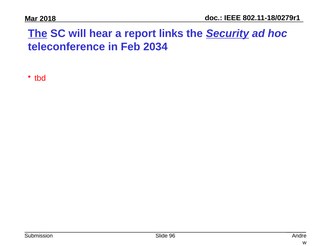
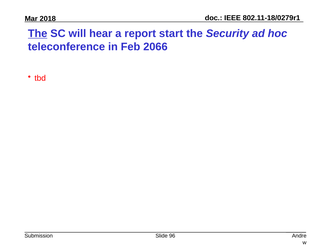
links: links -> start
Security underline: present -> none
2034: 2034 -> 2066
